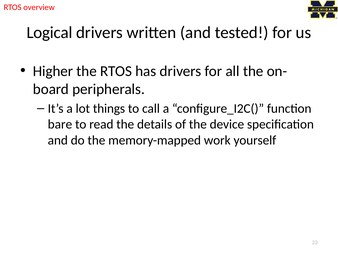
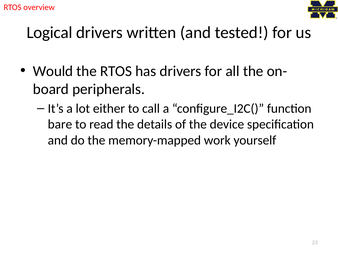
Higher: Higher -> Would
things: things -> either
